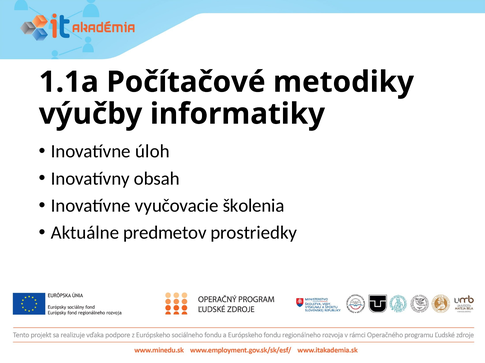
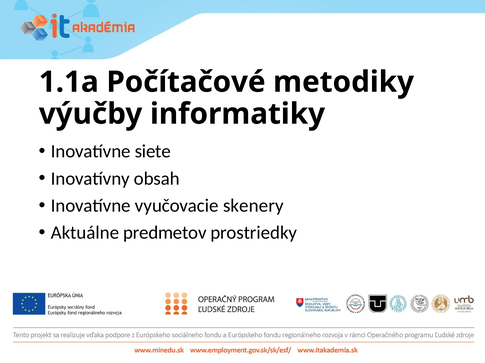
úloh: úloh -> siete
školenia: školenia -> skenery
